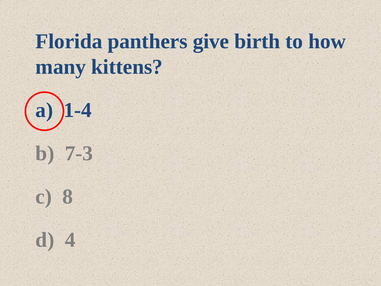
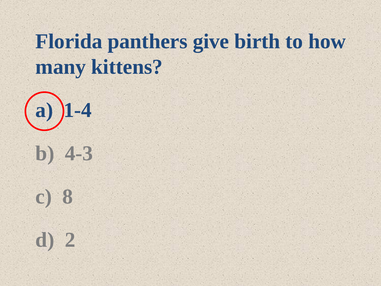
7-3: 7-3 -> 4-3
4: 4 -> 2
